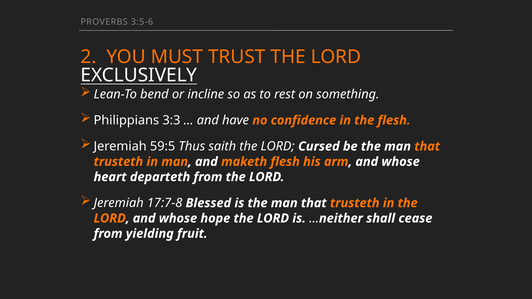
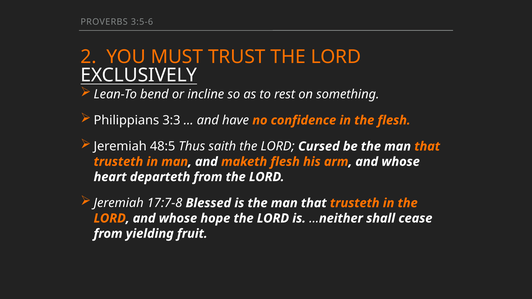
59:5: 59:5 -> 48:5
